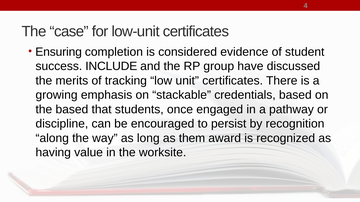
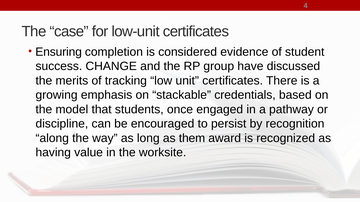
INCLUDE: INCLUDE -> CHANGE
the based: based -> model
